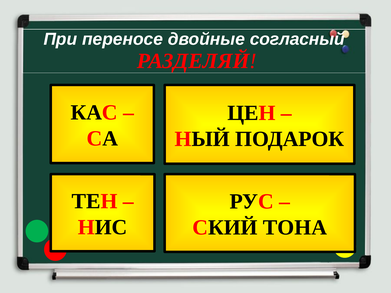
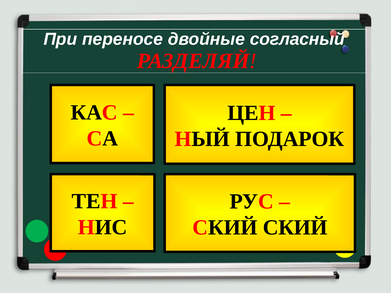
СКИЙ ТОНА: ТОНА -> СКИЙ
